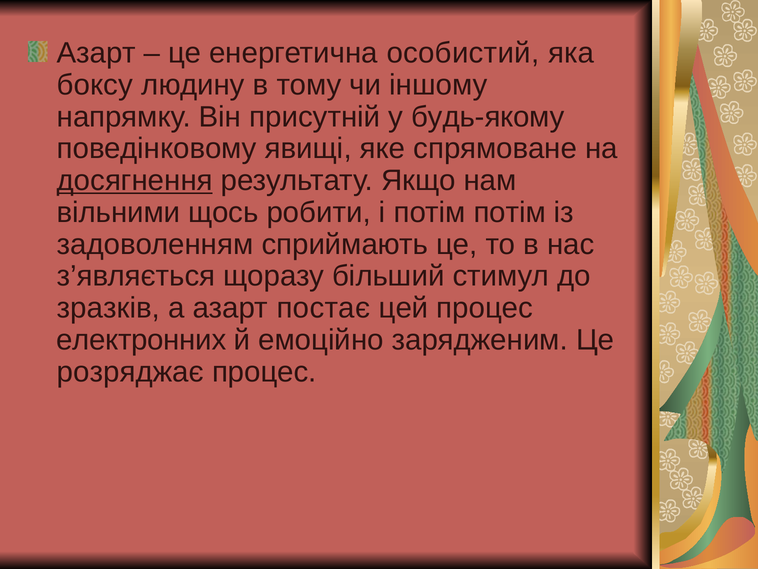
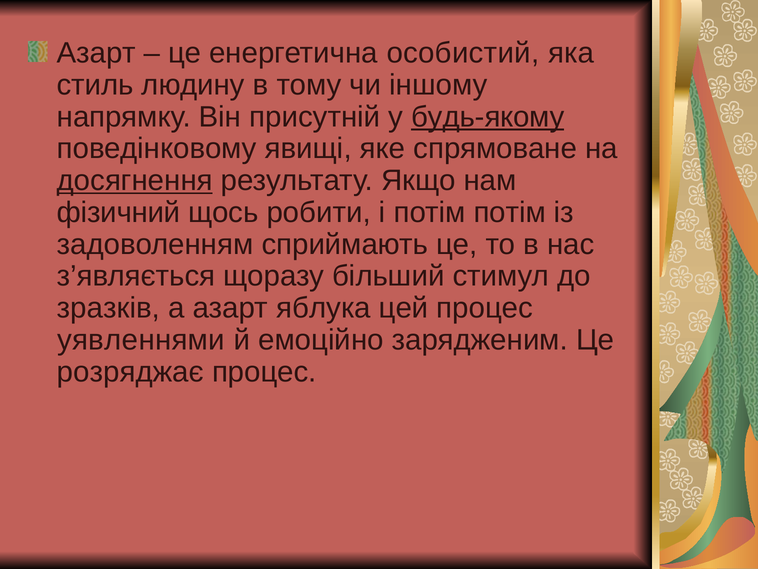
боксу: боксу -> стиль
будь-якому underline: none -> present
вільними: вільними -> фізичний
постає: постає -> яблука
електронних: електронних -> уявленнями
